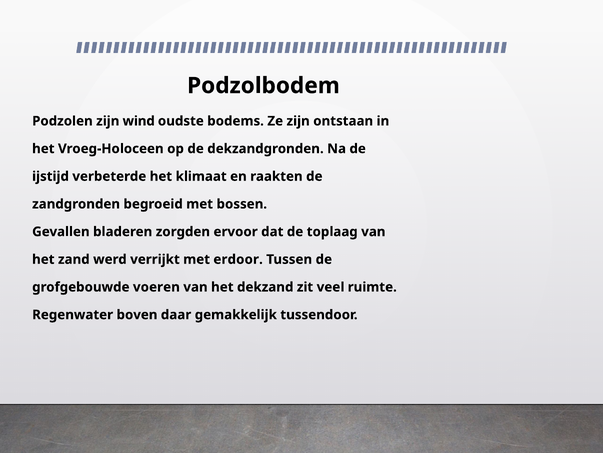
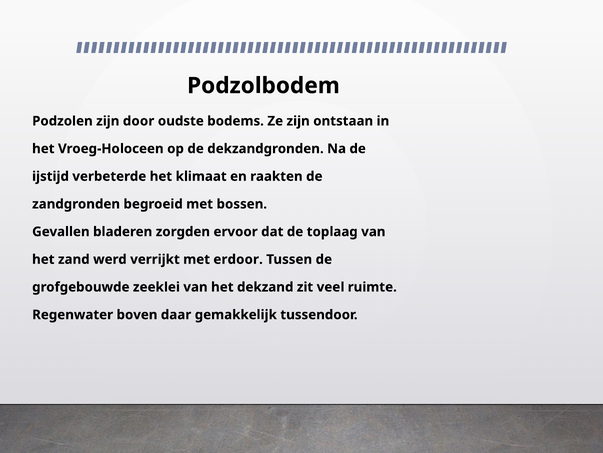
wind: wind -> door
voeren: voeren -> zeeklei
